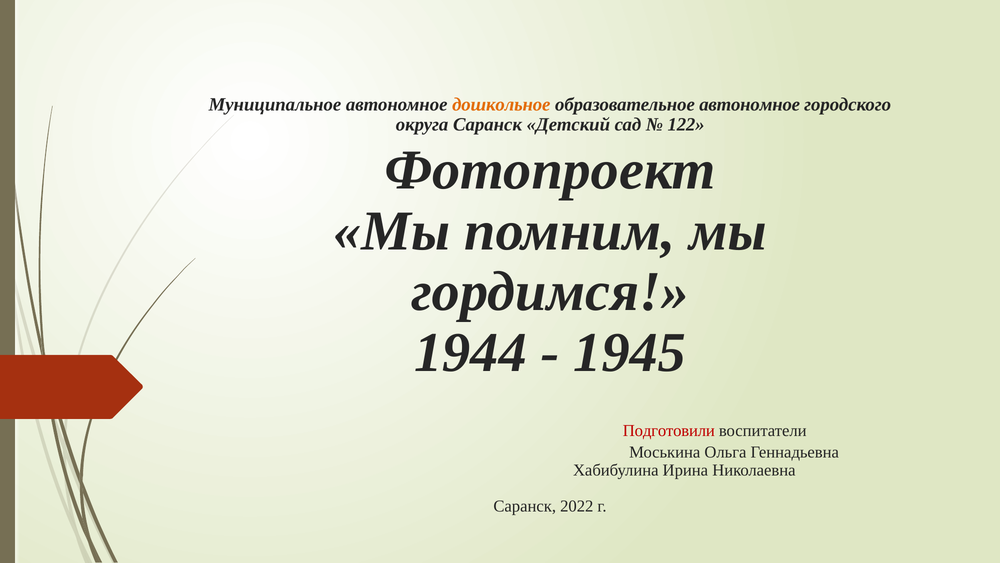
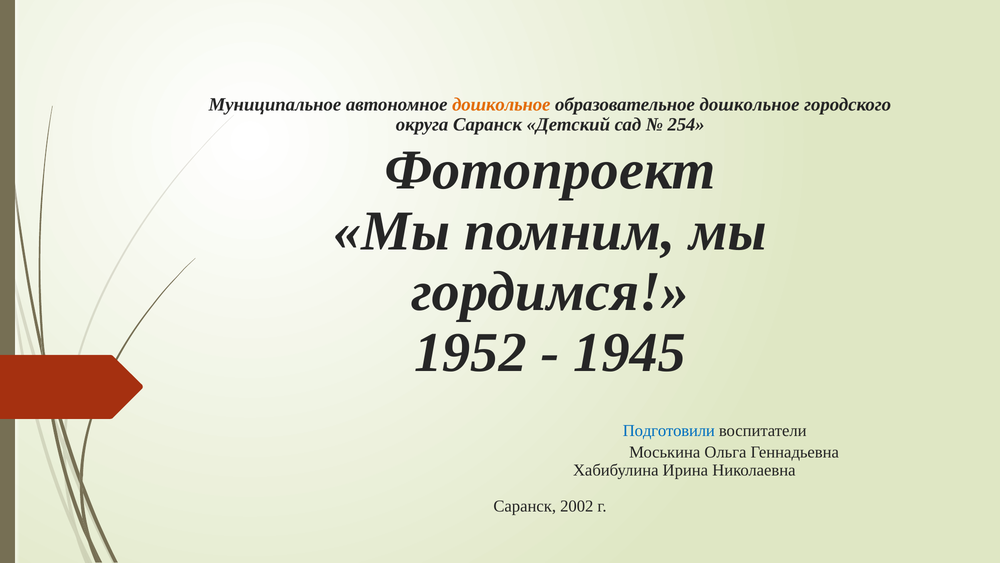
образовательное автономное: автономное -> дошкольное
122: 122 -> 254
1944: 1944 -> 1952
Подготовили colour: red -> blue
2022: 2022 -> 2002
